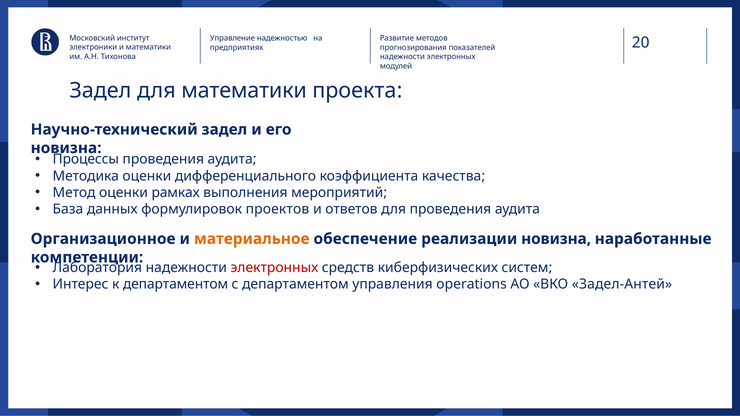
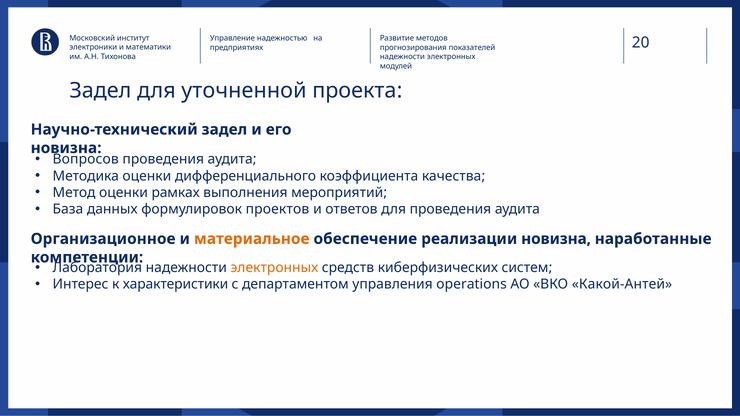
для математики: математики -> уточненной
Процессы: Процессы -> Вопросов
электронных at (274, 268) colour: red -> orange
к департаментом: департаментом -> характеристики
Задел-Антей: Задел-Антей -> Какой-Антей
